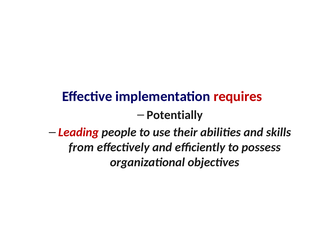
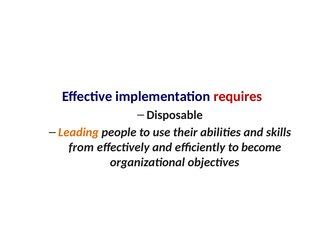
Potentially: Potentially -> Disposable
Leading colour: red -> orange
possess: possess -> become
